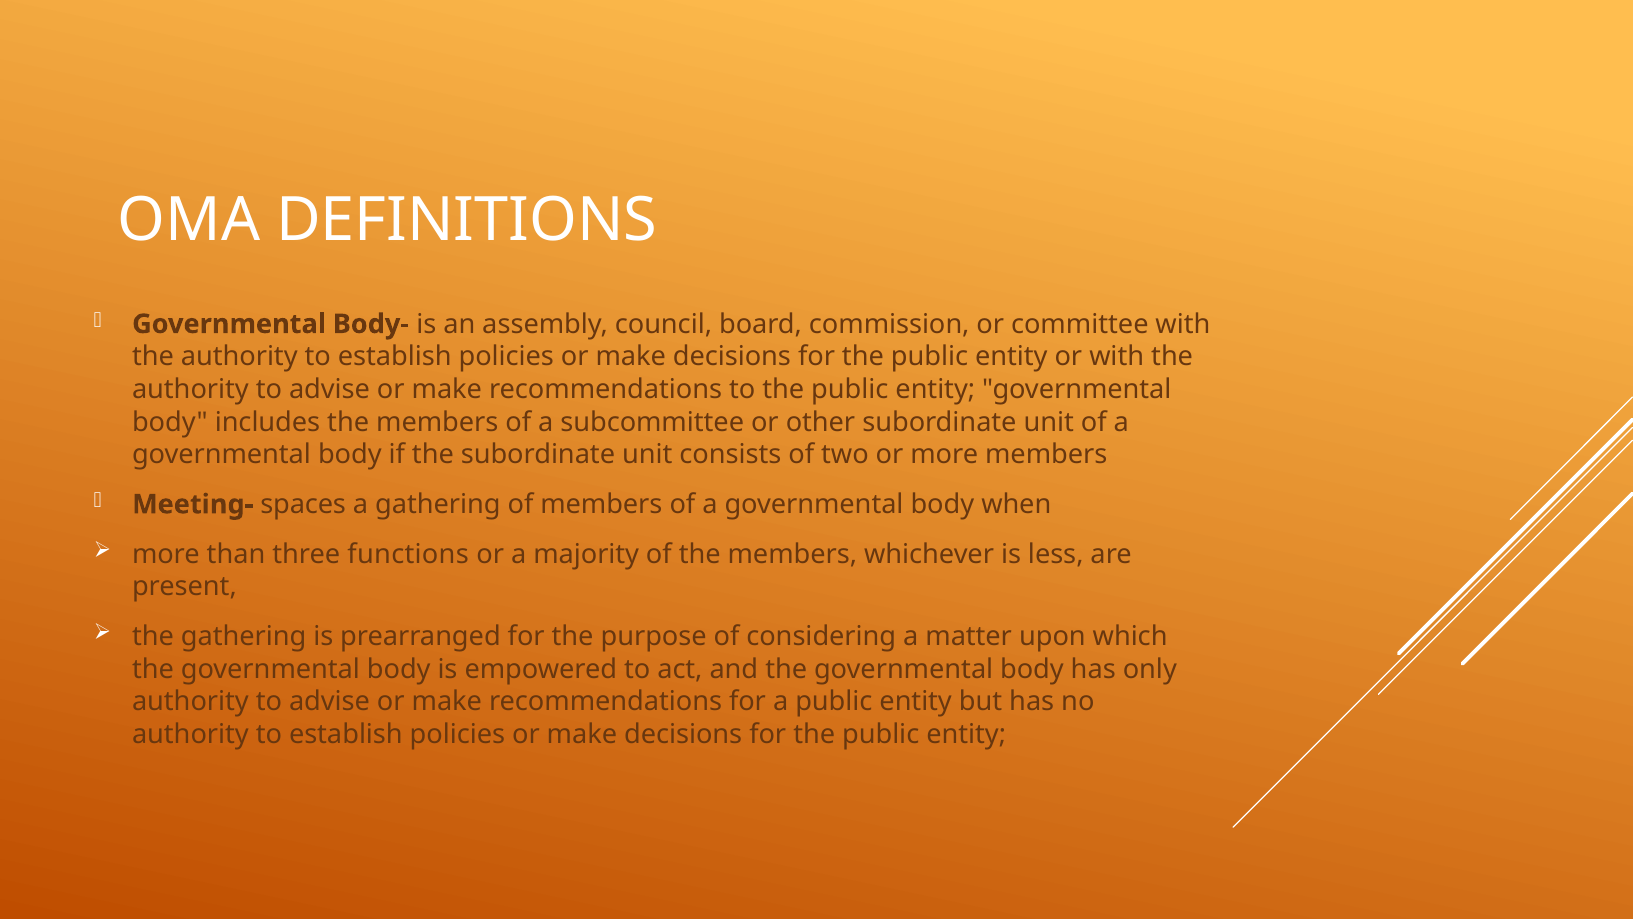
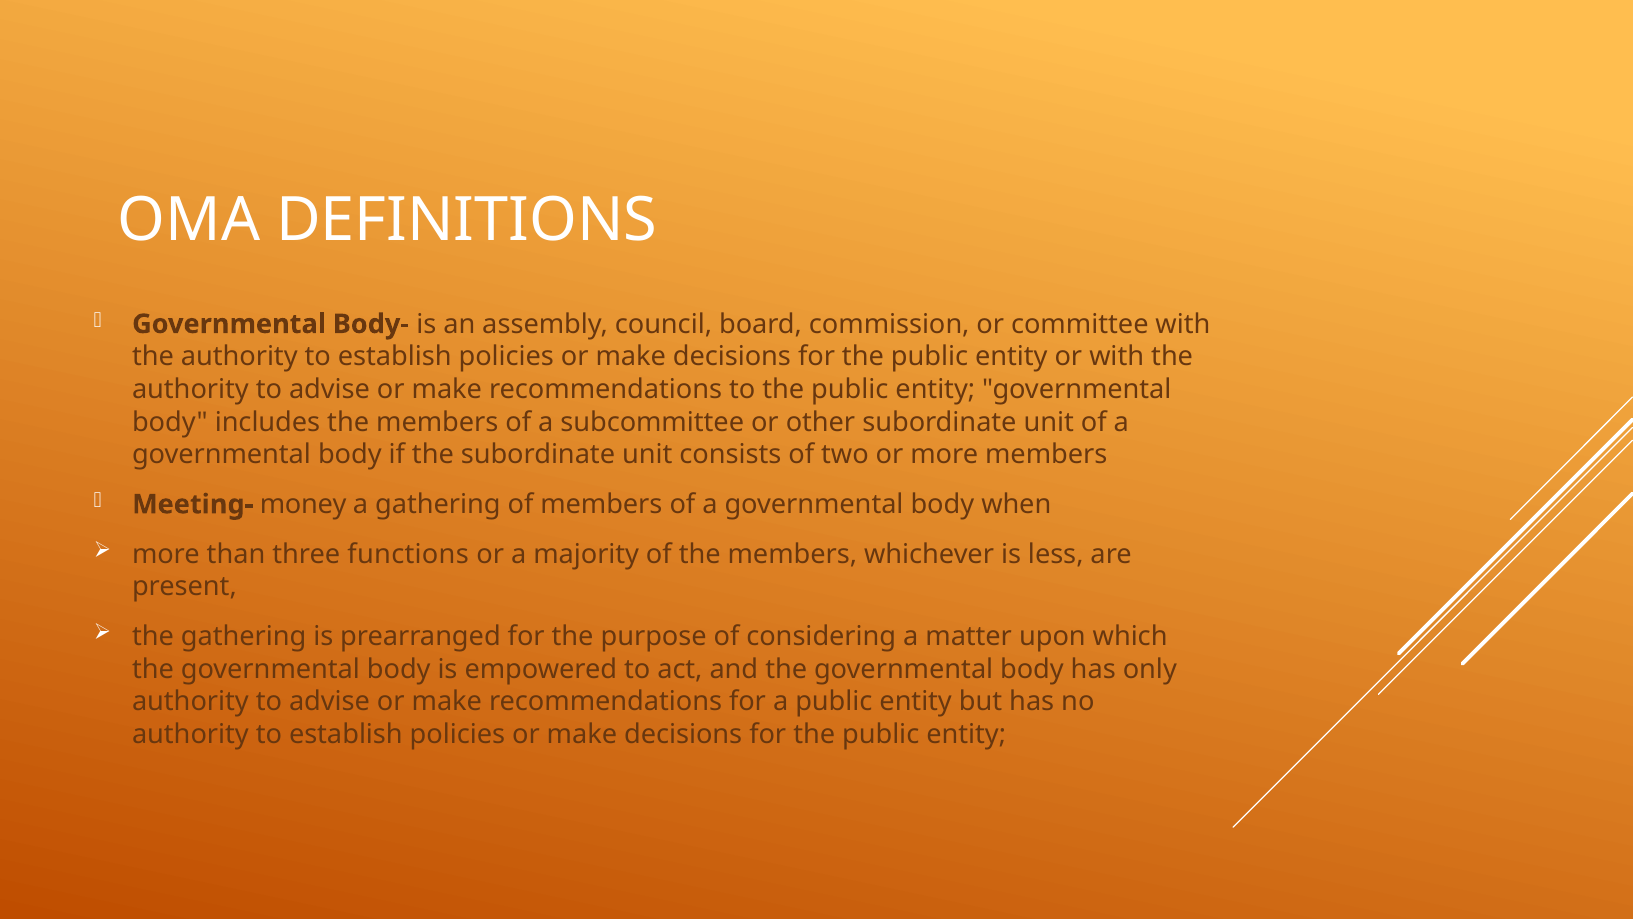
spaces: spaces -> money
